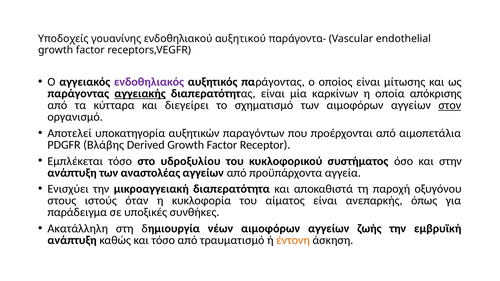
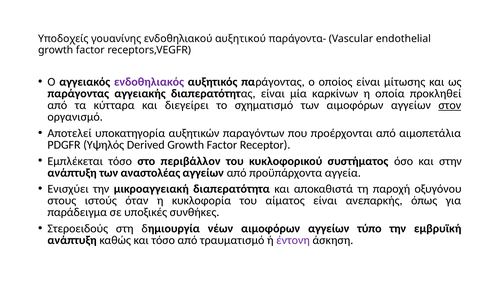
αγγειακής underline: present -> none
απόκρισης: απόκρισης -> προκληθεί
Βλάβης: Βλάβης -> Yψηλός
υδροξυλίου: υδροξυλίου -> περιβάλλον
Ακατάλληλη: Ακατάλληλη -> Στεροειδούς
ζωής: ζωής -> τύπο
έντονη colour: orange -> purple
